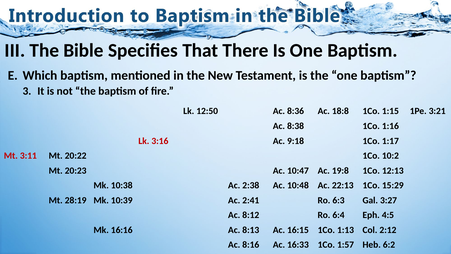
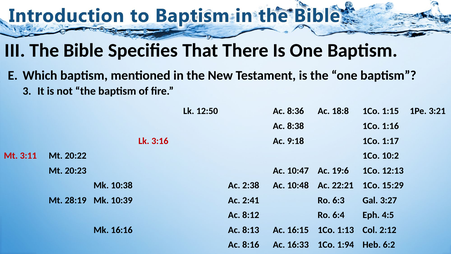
19:8: 19:8 -> 19:6
22:13: 22:13 -> 22:21
1:57: 1:57 -> 1:94
